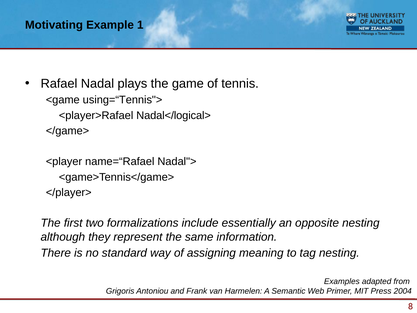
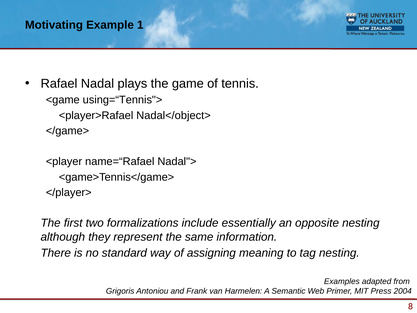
Nadal</logical>: Nadal</logical> -> Nadal</object>
